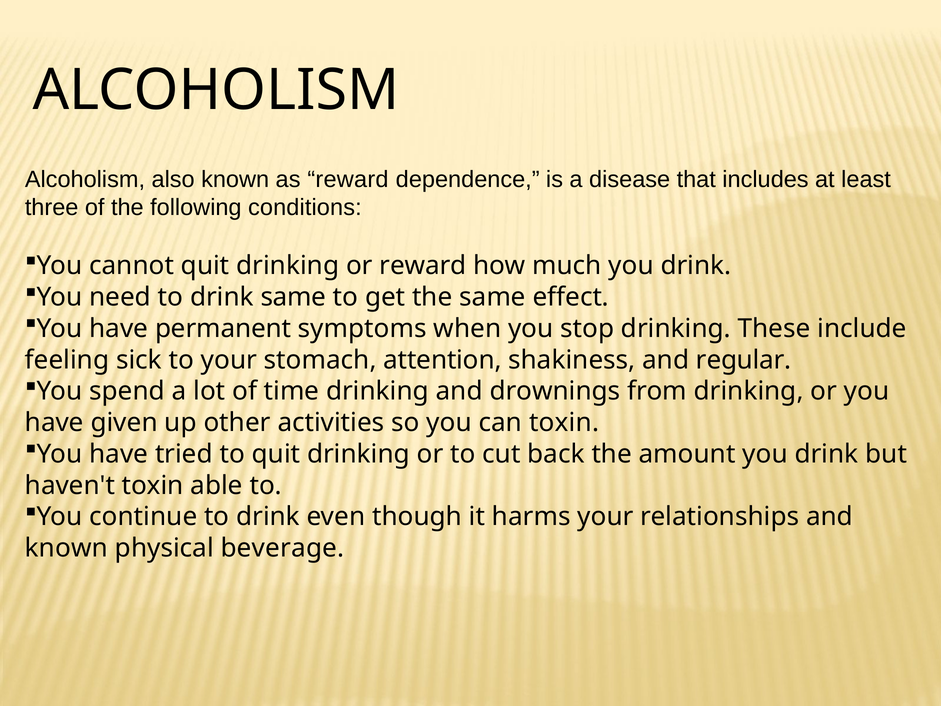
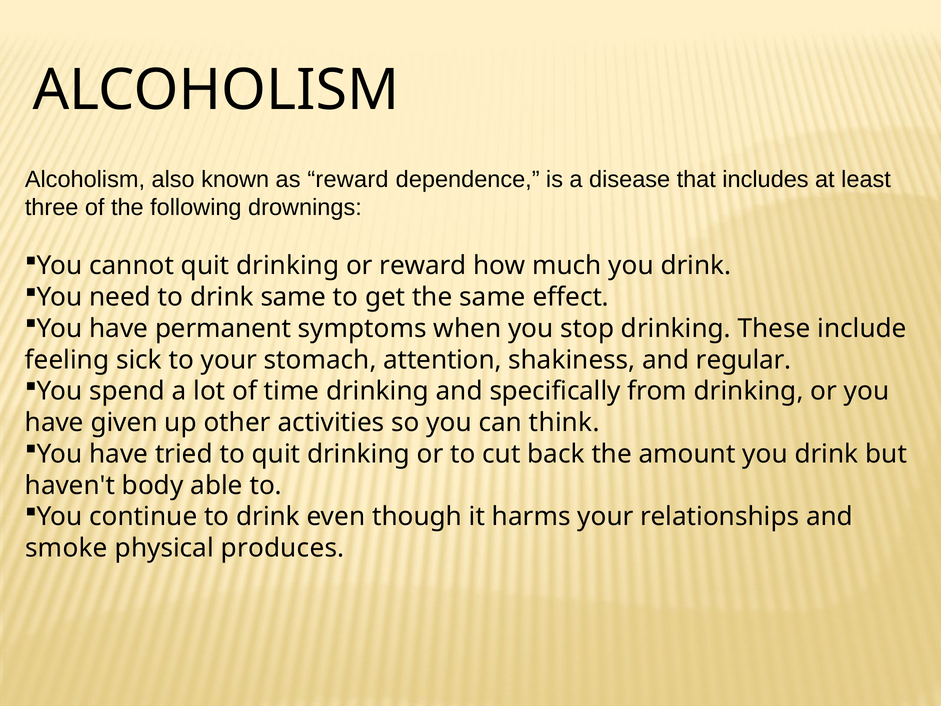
conditions: conditions -> drownings
drownings: drownings -> specifically
can toxin: toxin -> think
haven't toxin: toxin -> body
known at (66, 548): known -> smoke
beverage: beverage -> produces
